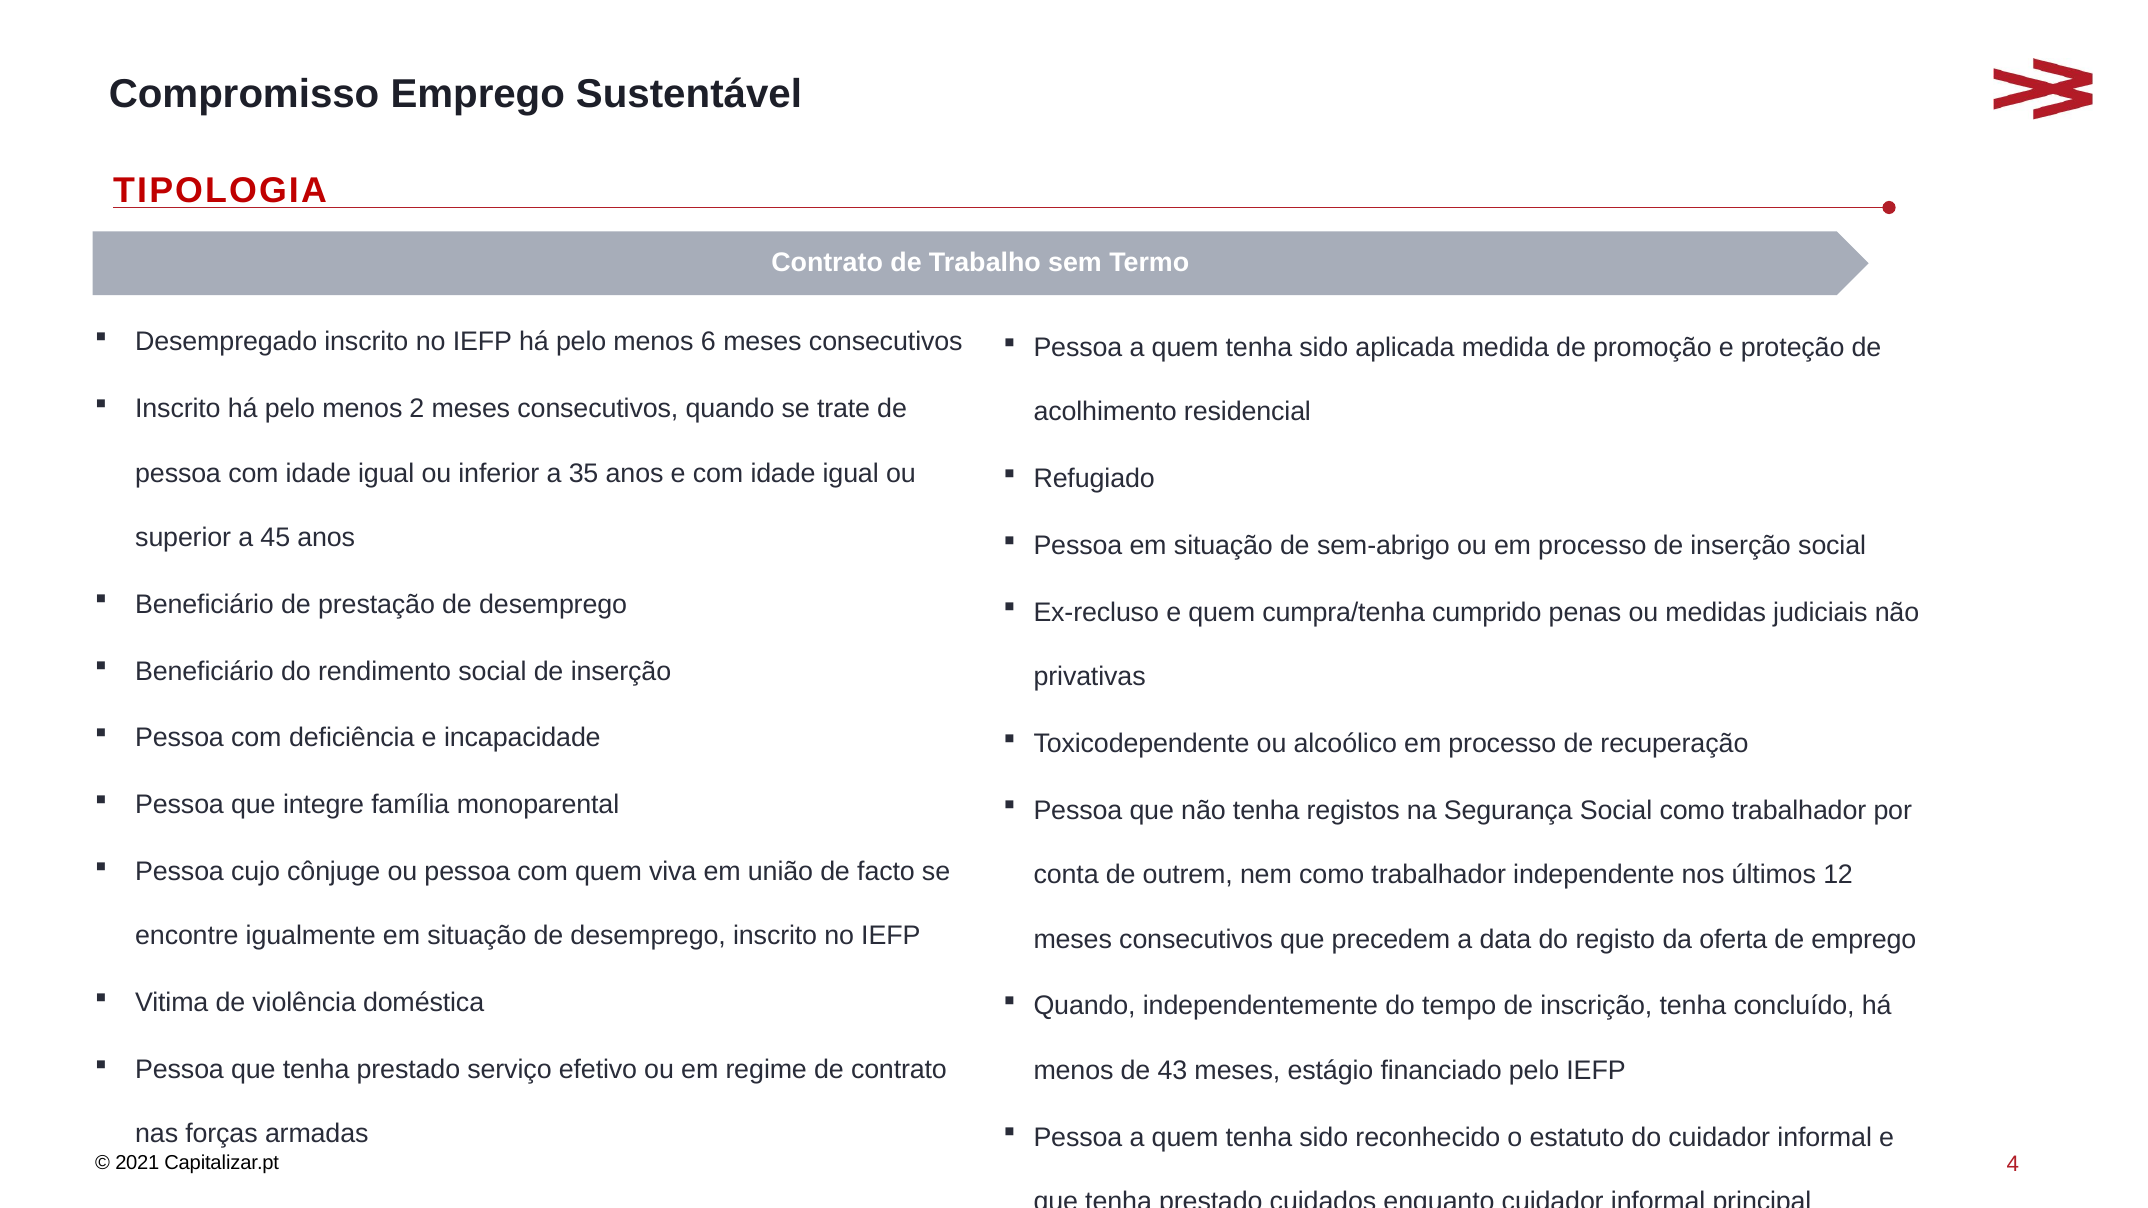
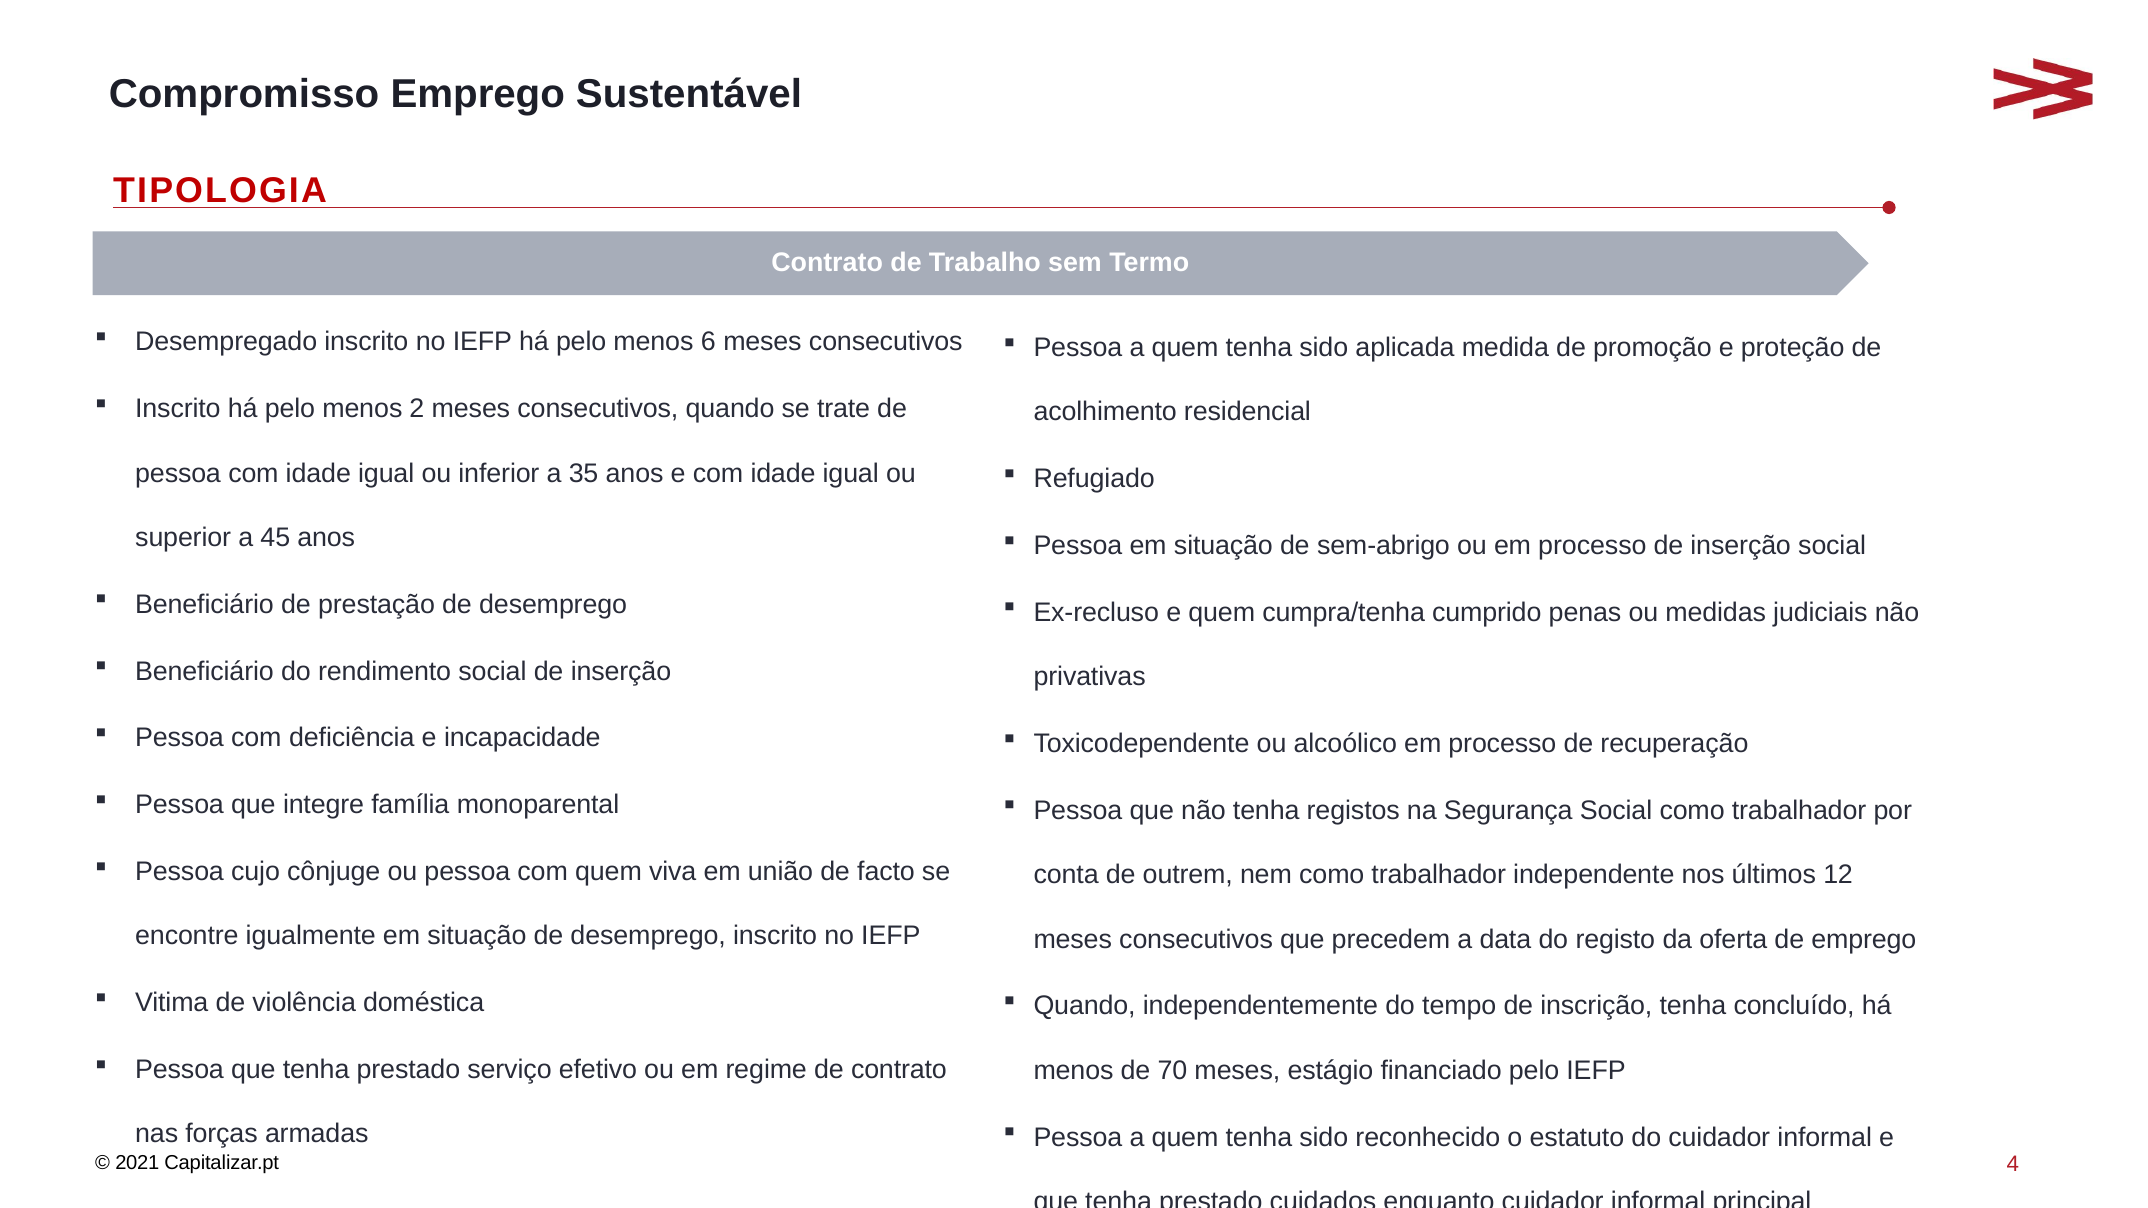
43: 43 -> 70
